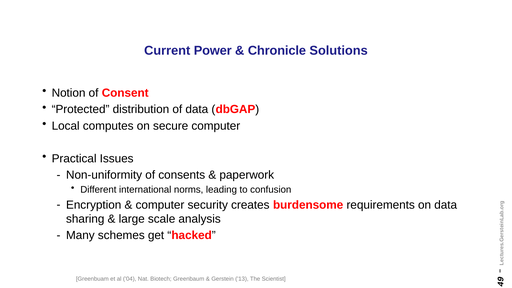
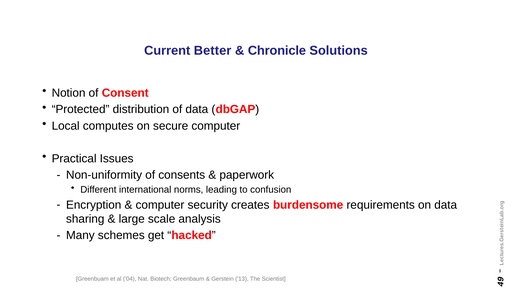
Power: Power -> Better
